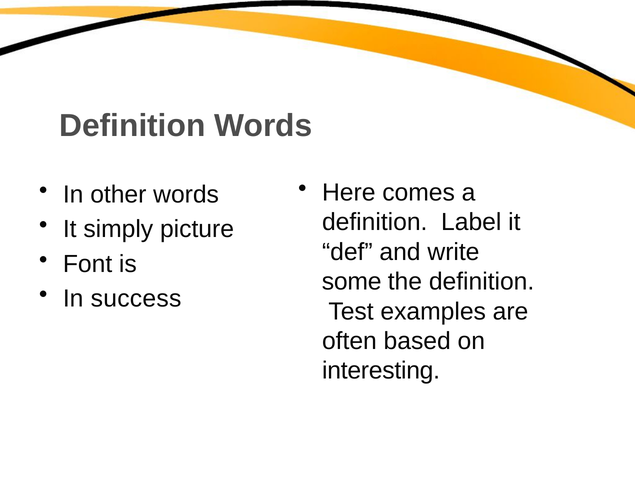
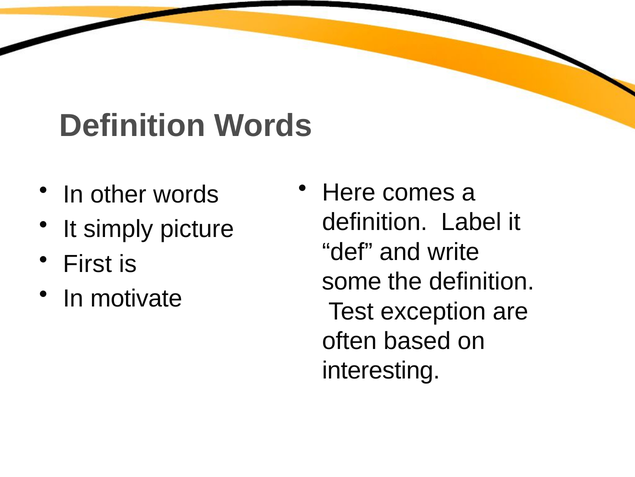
Font: Font -> First
success: success -> motivate
examples: examples -> exception
